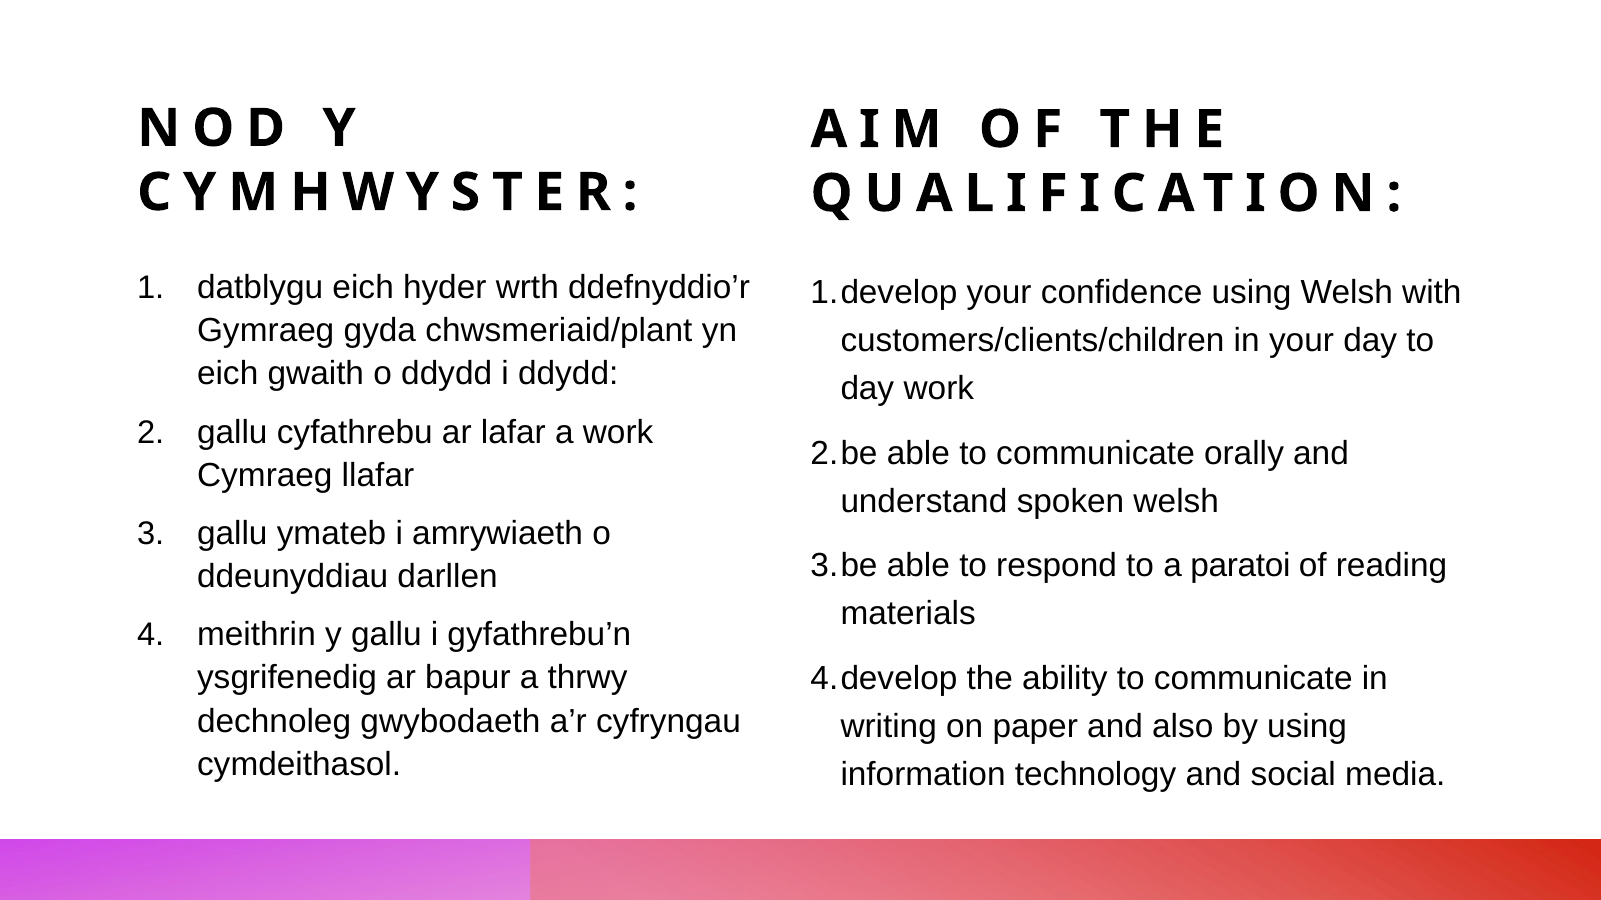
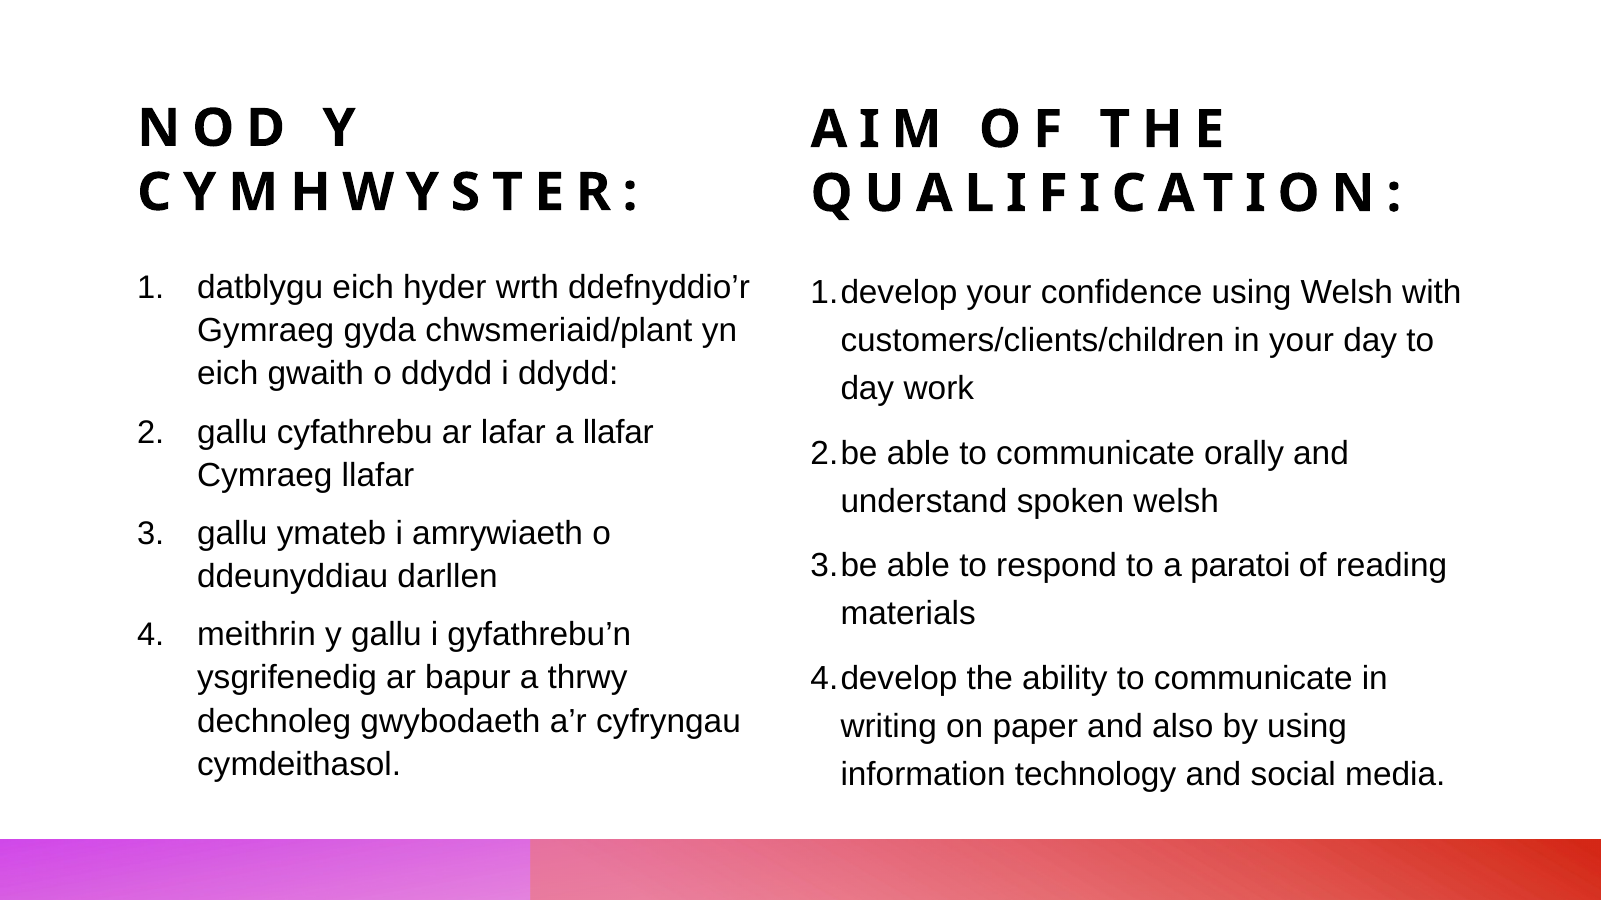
a work: work -> llafar
